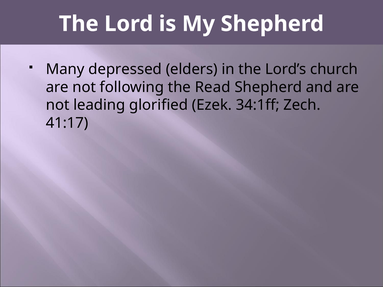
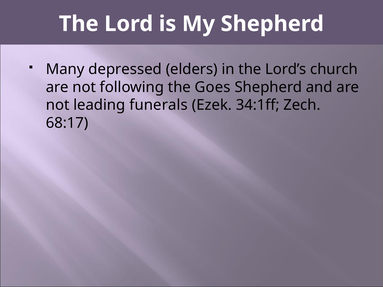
Read: Read -> Goes
glorified: glorified -> funerals
41:17: 41:17 -> 68:17
